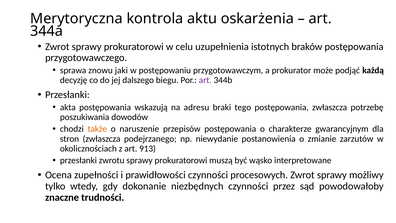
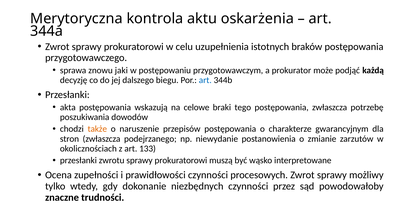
art at (205, 80) colour: purple -> blue
adresu: adresu -> celowe
913: 913 -> 133
